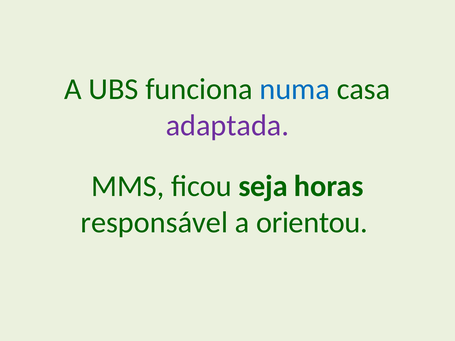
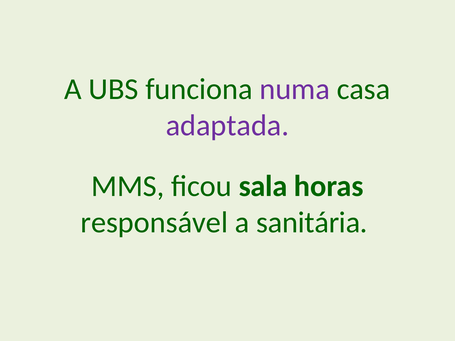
numa colour: blue -> purple
seja: seja -> sala
orientou: orientou -> sanitária
